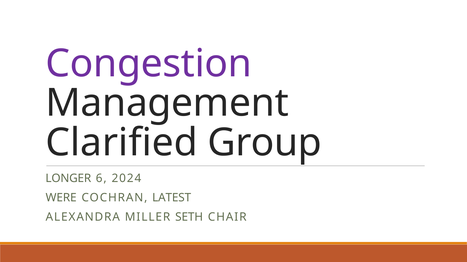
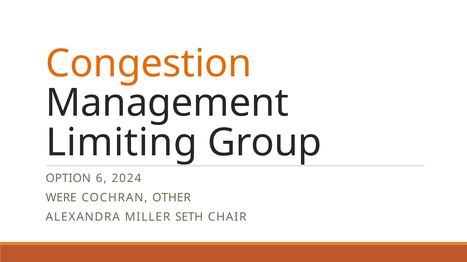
Congestion colour: purple -> orange
Clarified: Clarified -> Limiting
LONGER: LONGER -> OPTION
LATEST: LATEST -> OTHER
